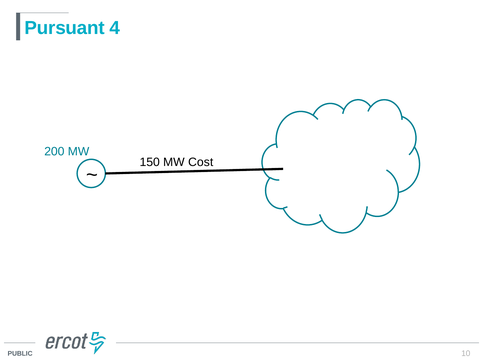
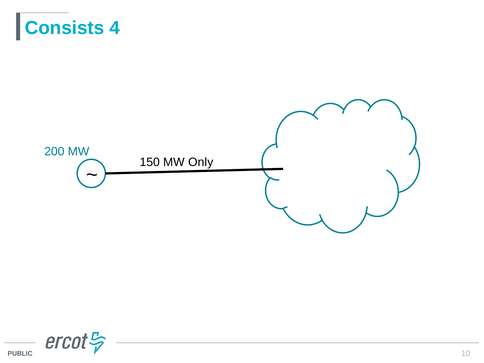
Pursuant: Pursuant -> Consists
Cost: Cost -> Only
